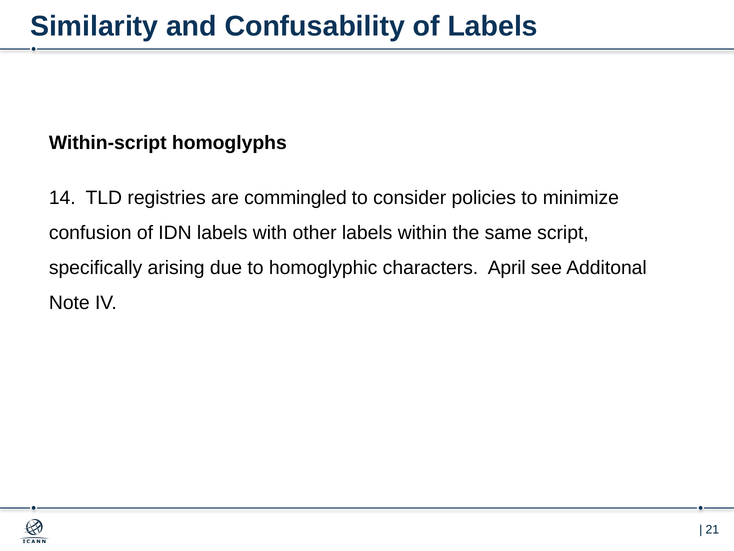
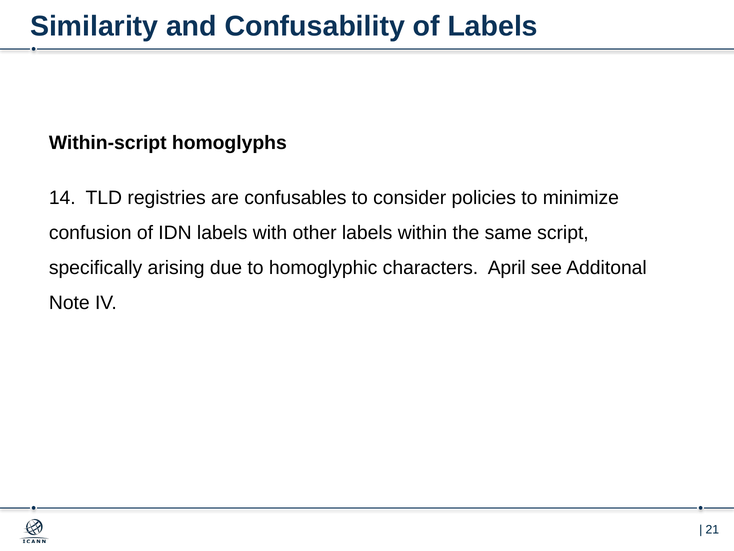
commingled: commingled -> confusables
